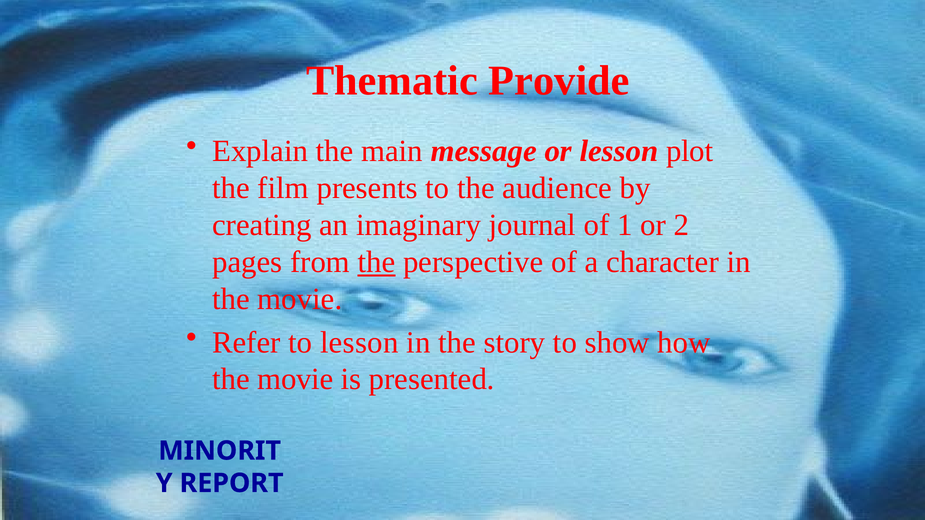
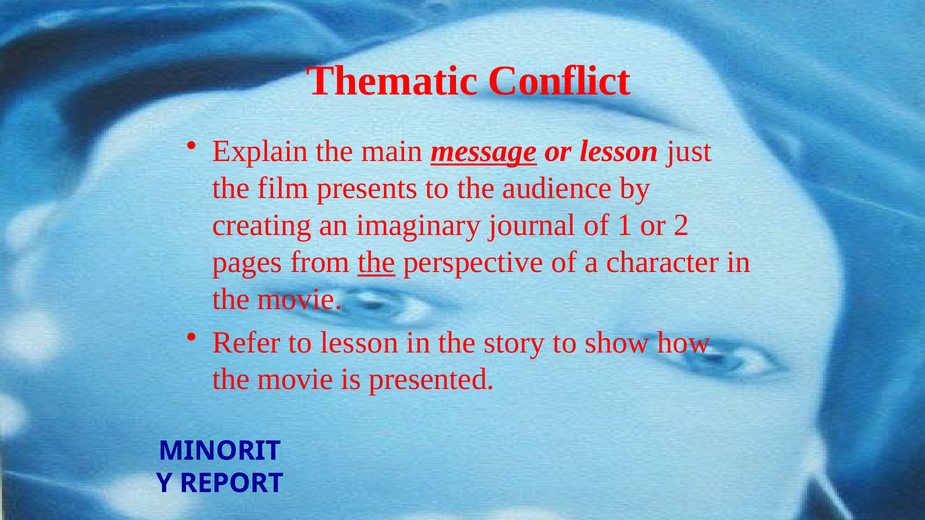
Provide: Provide -> Conflict
message underline: none -> present
plot: plot -> just
